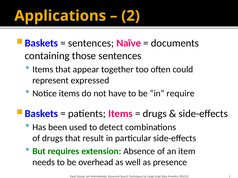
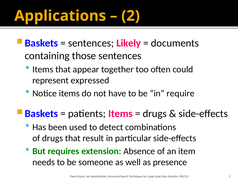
Naïve: Naïve -> Likely
overhead: overhead -> someone
